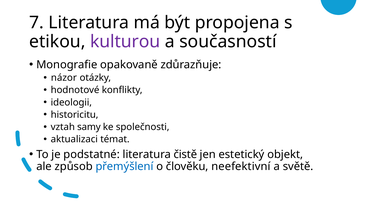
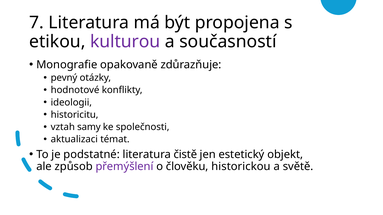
názor: názor -> pevný
přemýšlení colour: blue -> purple
neefektivní: neefektivní -> historickou
